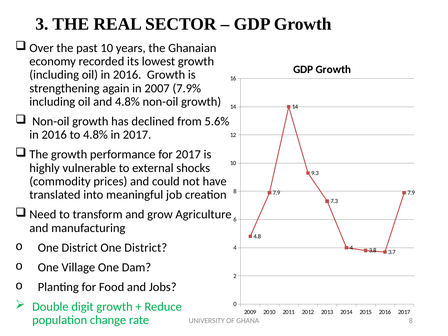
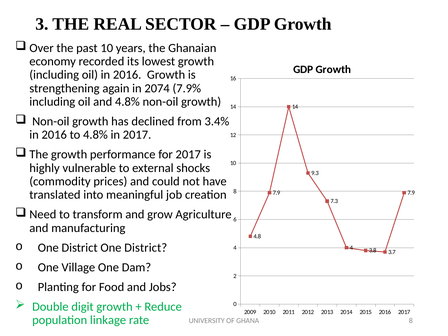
2007: 2007 -> 2074
5.6%: 5.6% -> 3.4%
change: change -> linkage
